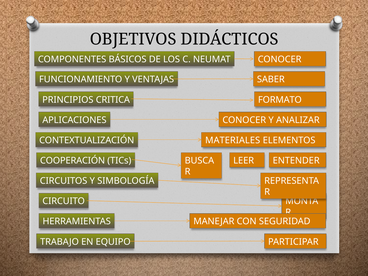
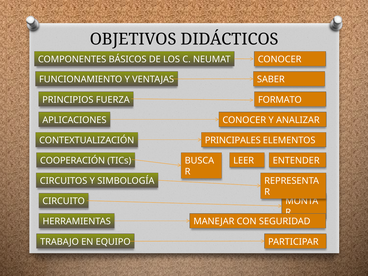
CRITICA: CRITICA -> FUERZA
MATERIALES: MATERIALES -> PRINCIPALES
